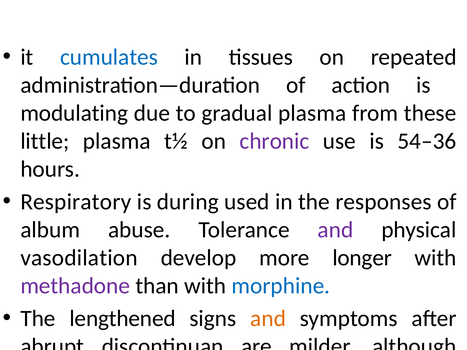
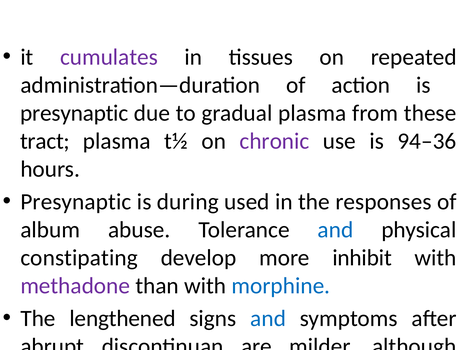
cumulates colour: blue -> purple
modulating at (74, 113): modulating -> presynaptic
little: little -> tract
54–36: 54–36 -> 94–36
Respiratory at (76, 202): Respiratory -> Presynaptic
and at (336, 230) colour: purple -> blue
vasodilation: vasodilation -> constipating
longer: longer -> inhibit
and at (268, 319) colour: orange -> blue
